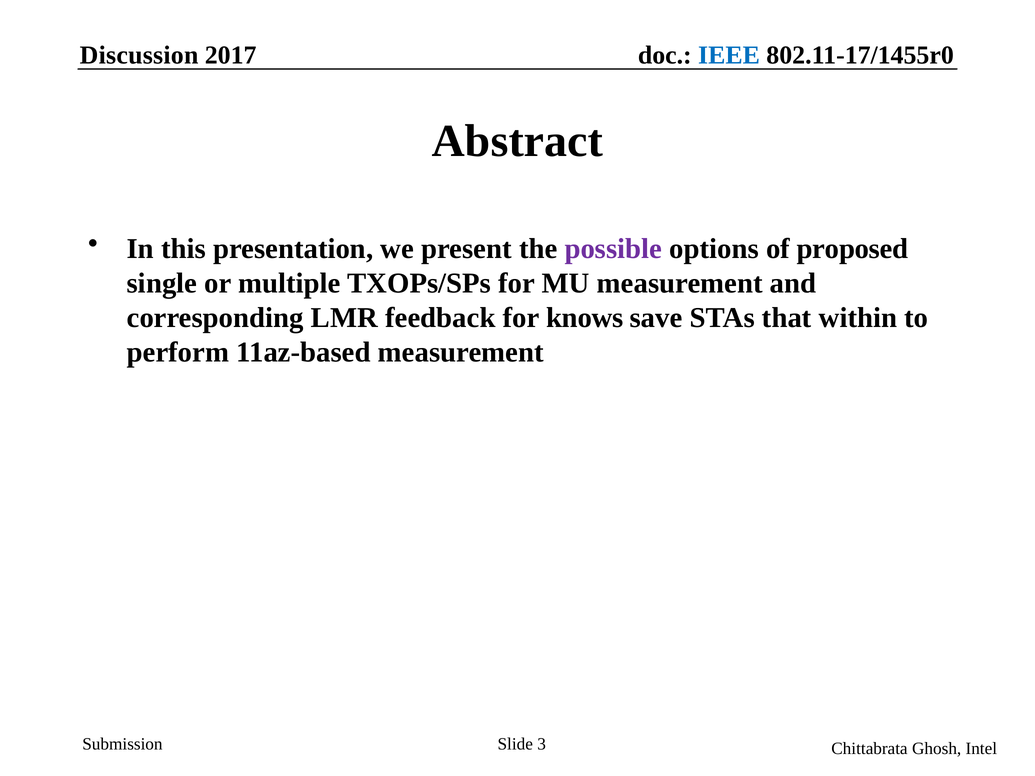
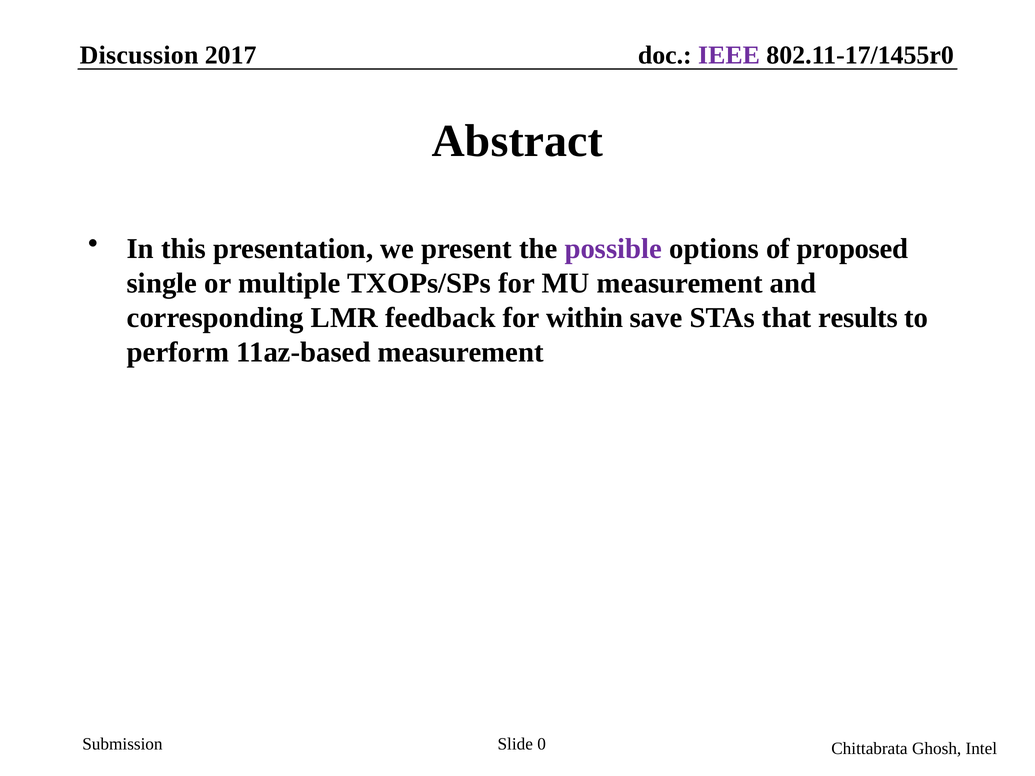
IEEE colour: blue -> purple
knows: knows -> within
within: within -> results
3: 3 -> 0
